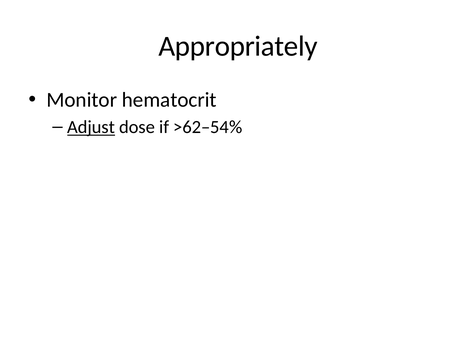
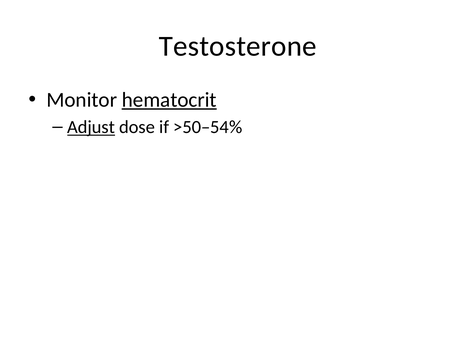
Appropriately: Appropriately -> Testosterone
hematocrit underline: none -> present
>62–54%: >62–54% -> >50–54%
